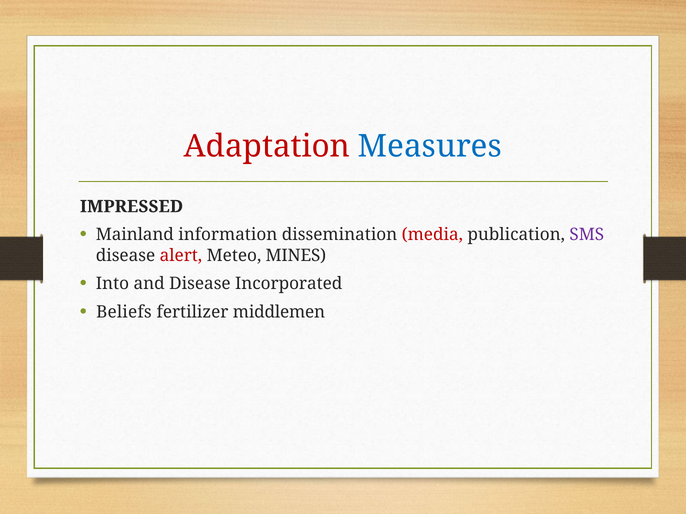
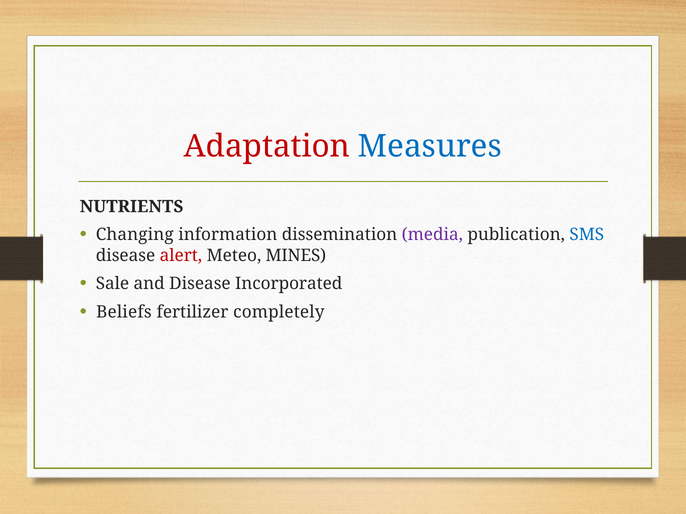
IMPRESSED: IMPRESSED -> NUTRIENTS
Mainland: Mainland -> Changing
media colour: red -> purple
SMS colour: purple -> blue
Into: Into -> Sale
middlemen: middlemen -> completely
